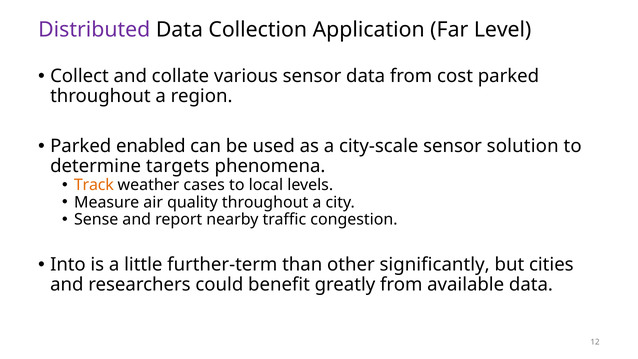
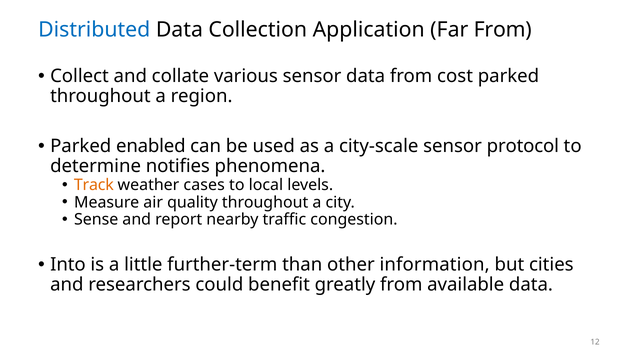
Distributed colour: purple -> blue
Far Level: Level -> From
solution: solution -> protocol
targets: targets -> notifies
significantly: significantly -> information
